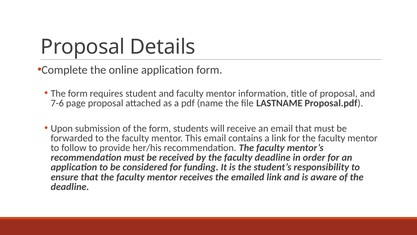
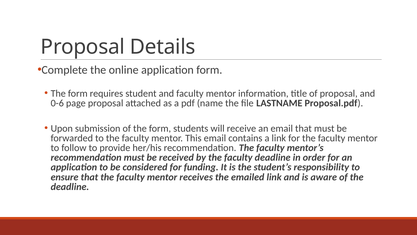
7-6: 7-6 -> 0-6
